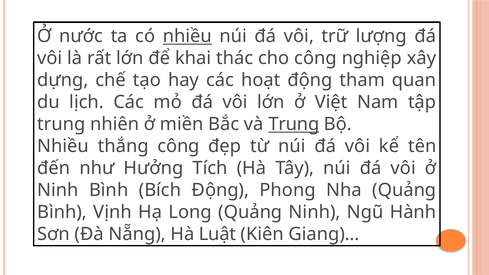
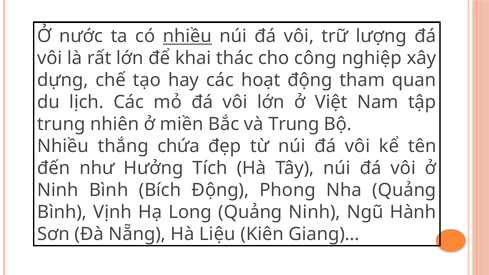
Trung at (294, 124) underline: present -> none
thắng công: công -> chứa
Luật: Luật -> Liệu
